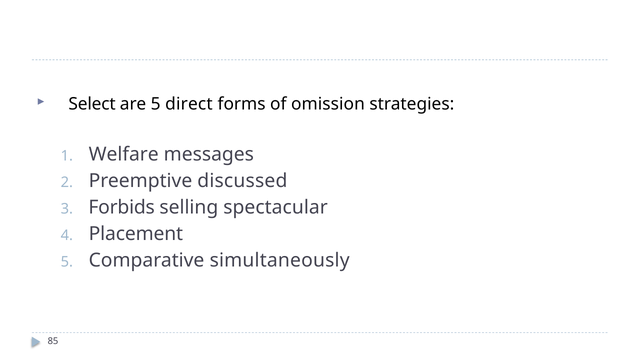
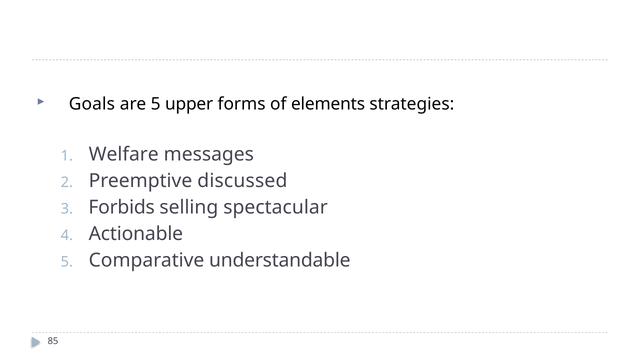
Select: Select -> Goals
direct: direct -> upper
omission: omission -> elements
Placement: Placement -> Actionable
simultaneously: simultaneously -> understandable
